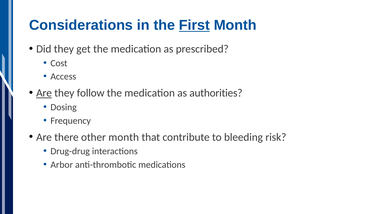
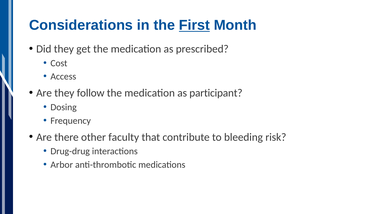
Are at (44, 93) underline: present -> none
authorities: authorities -> participant
other month: month -> faculty
